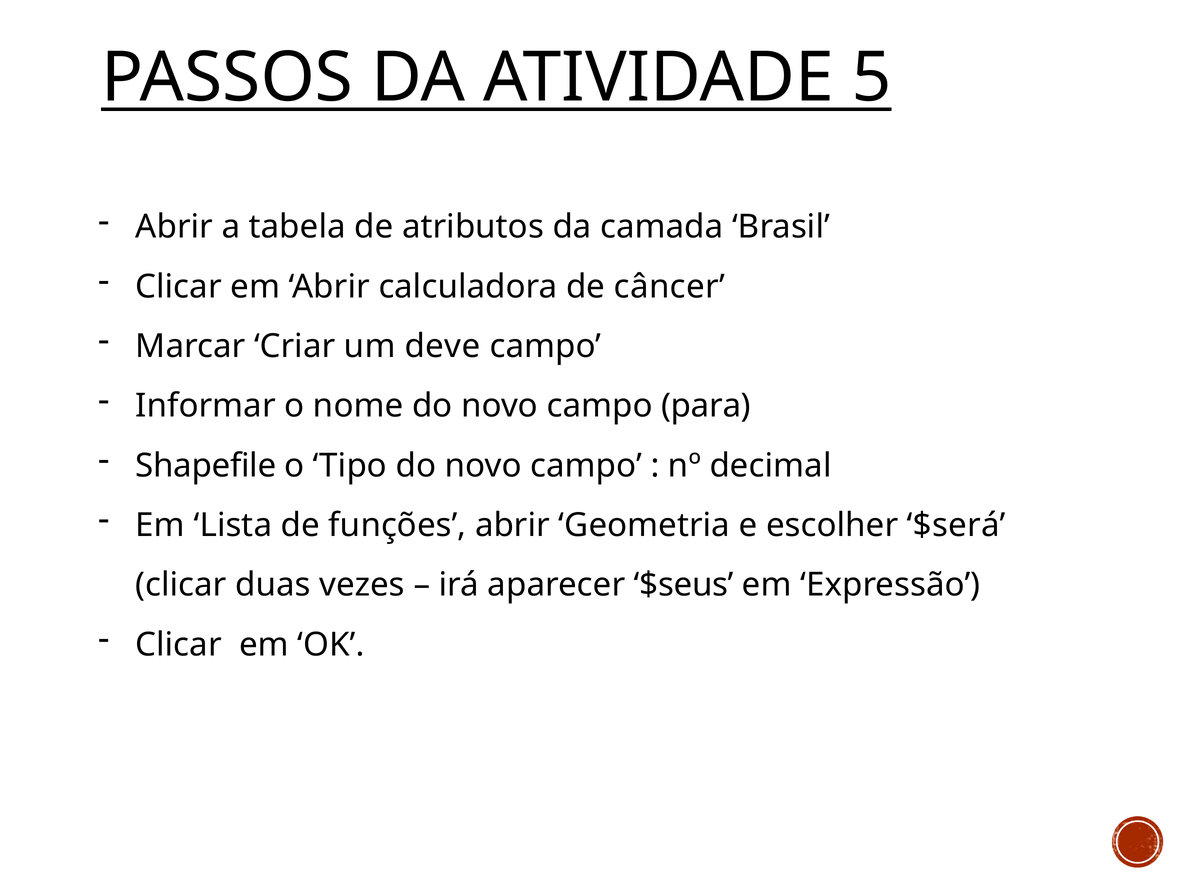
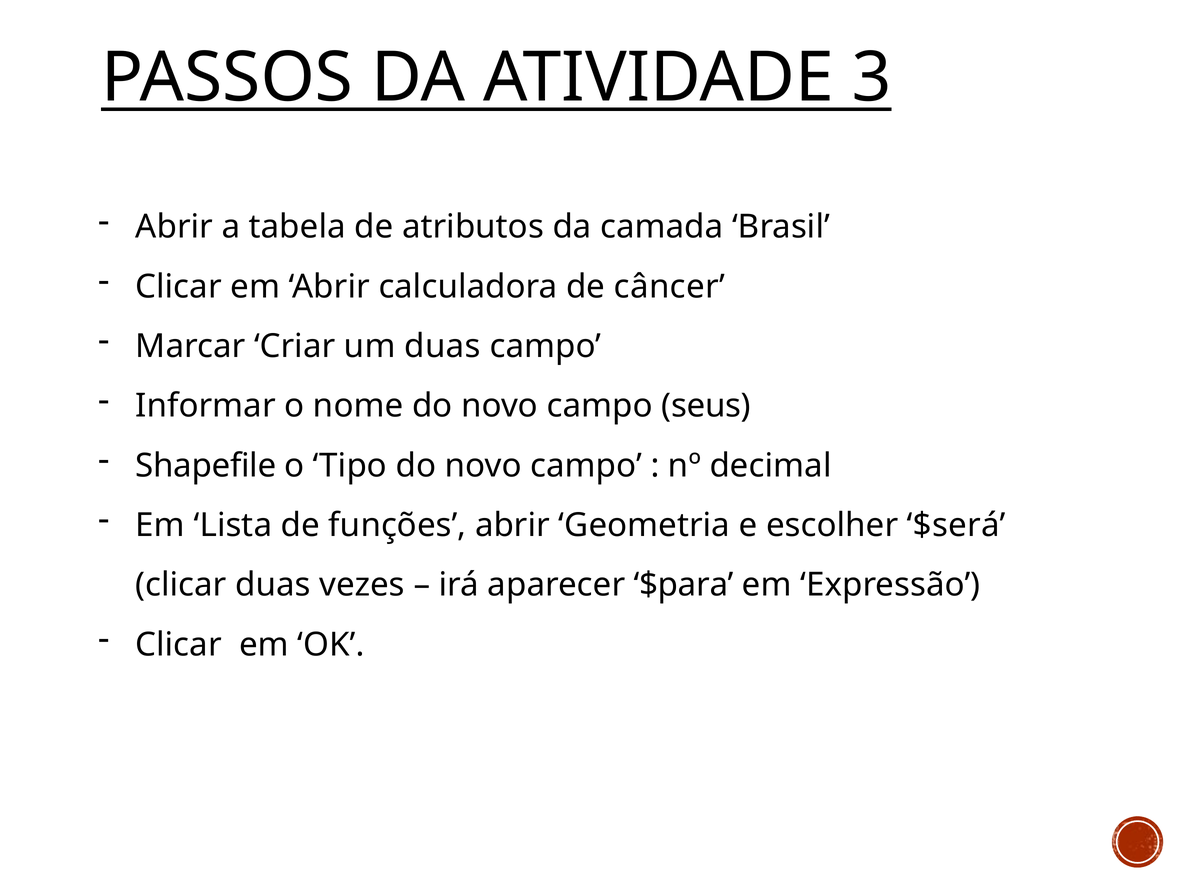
5: 5 -> 3
um deve: deve -> duas
para: para -> seus
$seus: $seus -> $para
